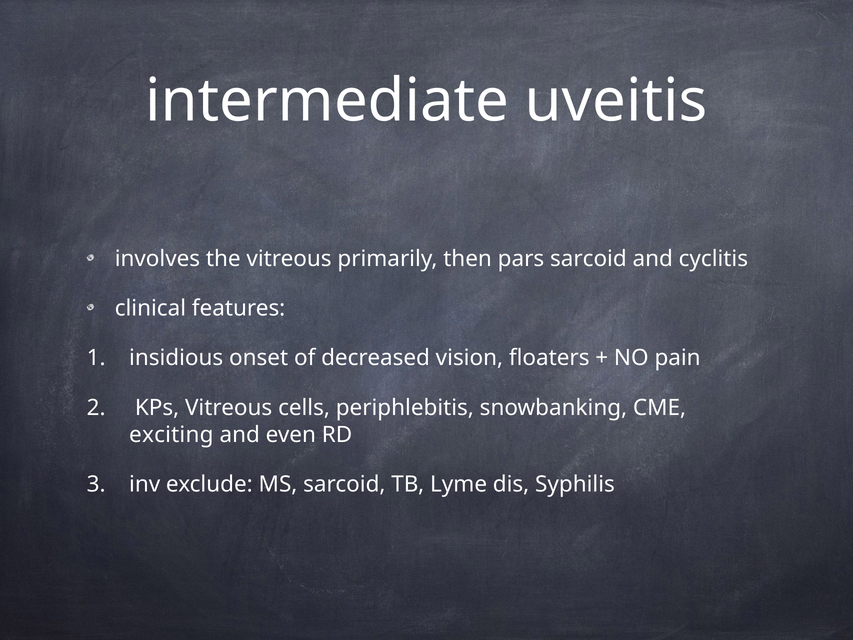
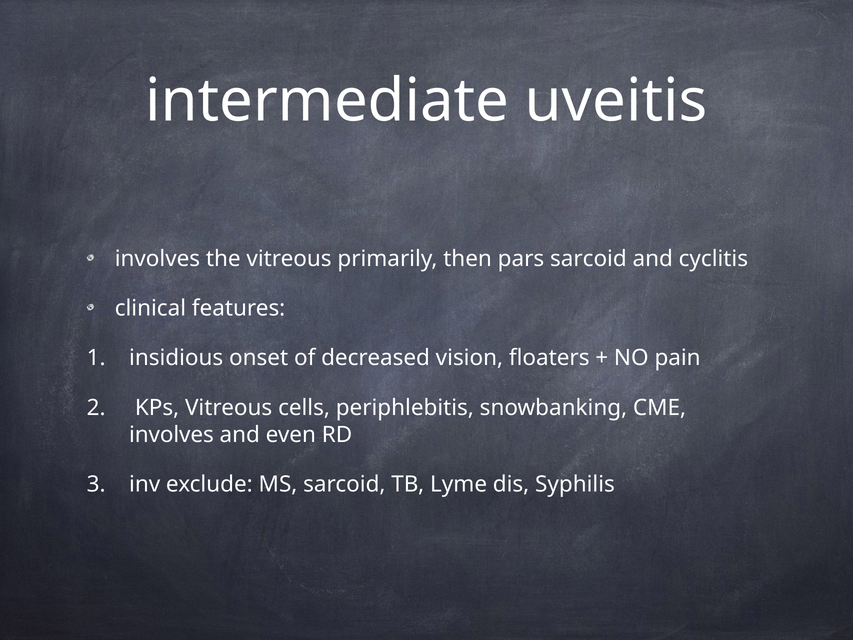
exciting at (171, 434): exciting -> involves
